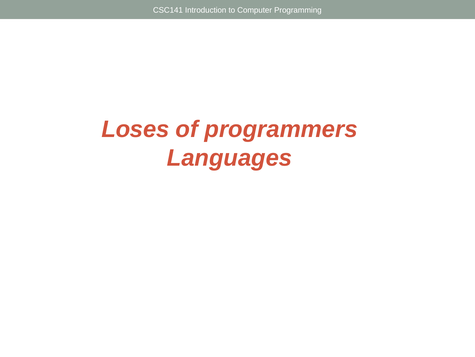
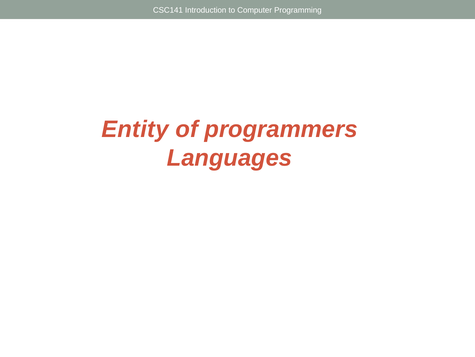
Loses: Loses -> Entity
